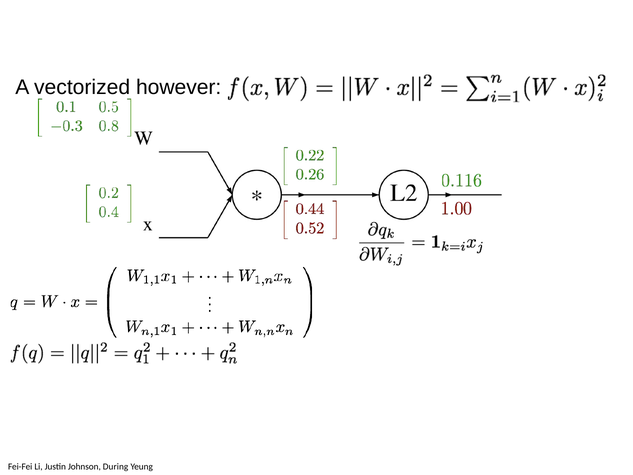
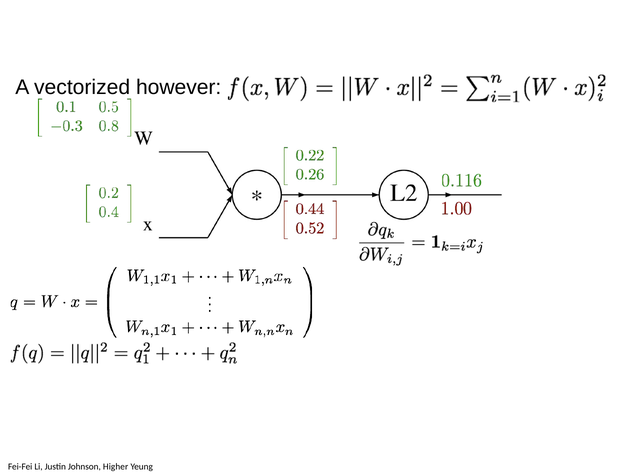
During: During -> Higher
